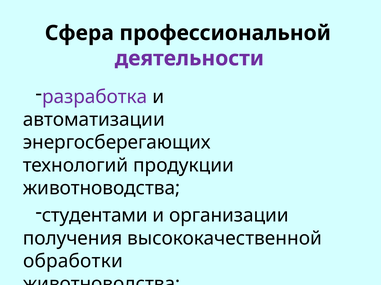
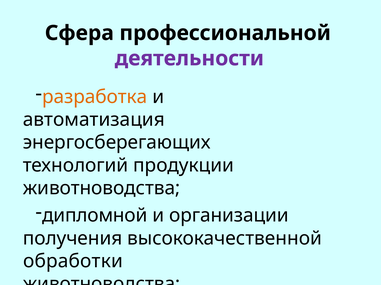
разработка colour: purple -> orange
автоматизации: автоматизации -> автоматизация
студентами: студентами -> дипломной
